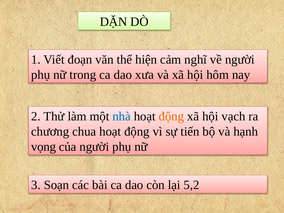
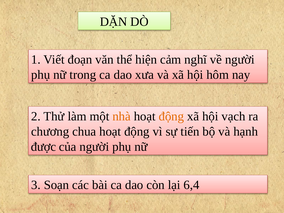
nhà colour: blue -> orange
vọng: vọng -> được
5,2: 5,2 -> 6,4
